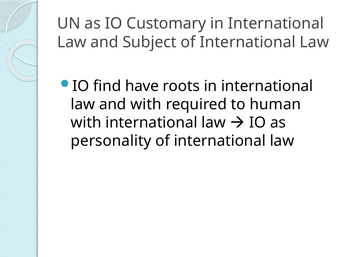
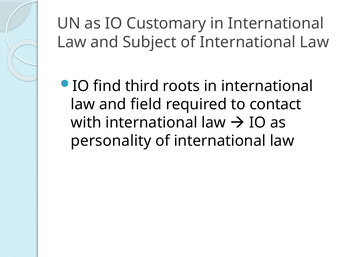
have: have -> third
and with: with -> field
human: human -> contact
